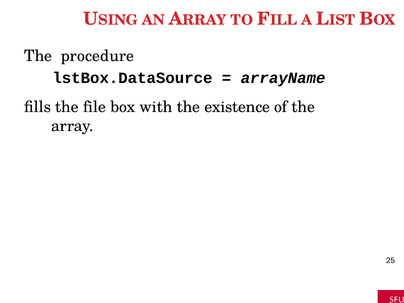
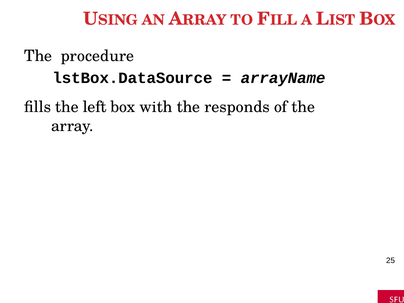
file: file -> left
existence: existence -> responds
